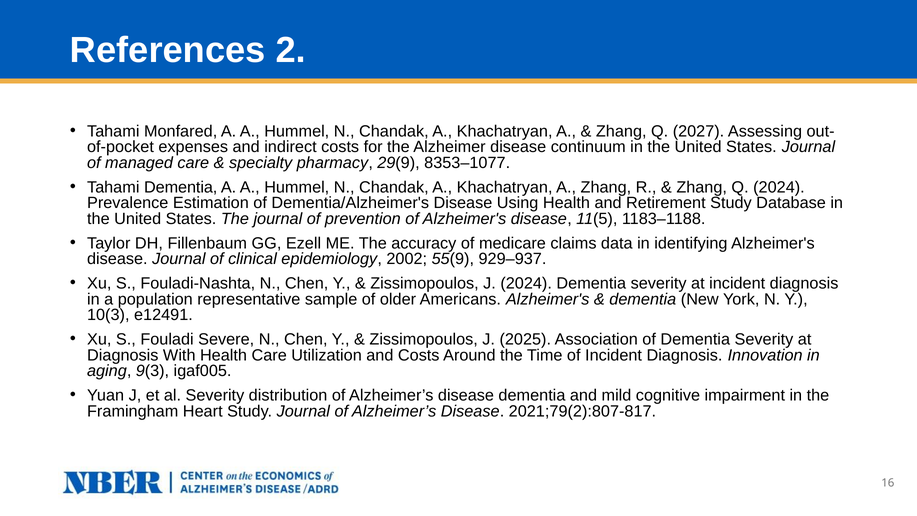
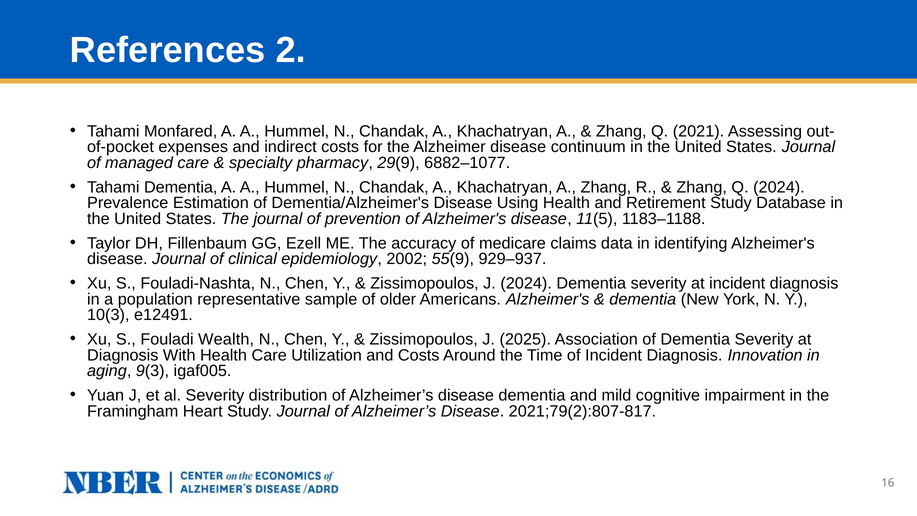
2027: 2027 -> 2021
8353–1077: 8353–1077 -> 6882–1077
Severe: Severe -> Wealth
